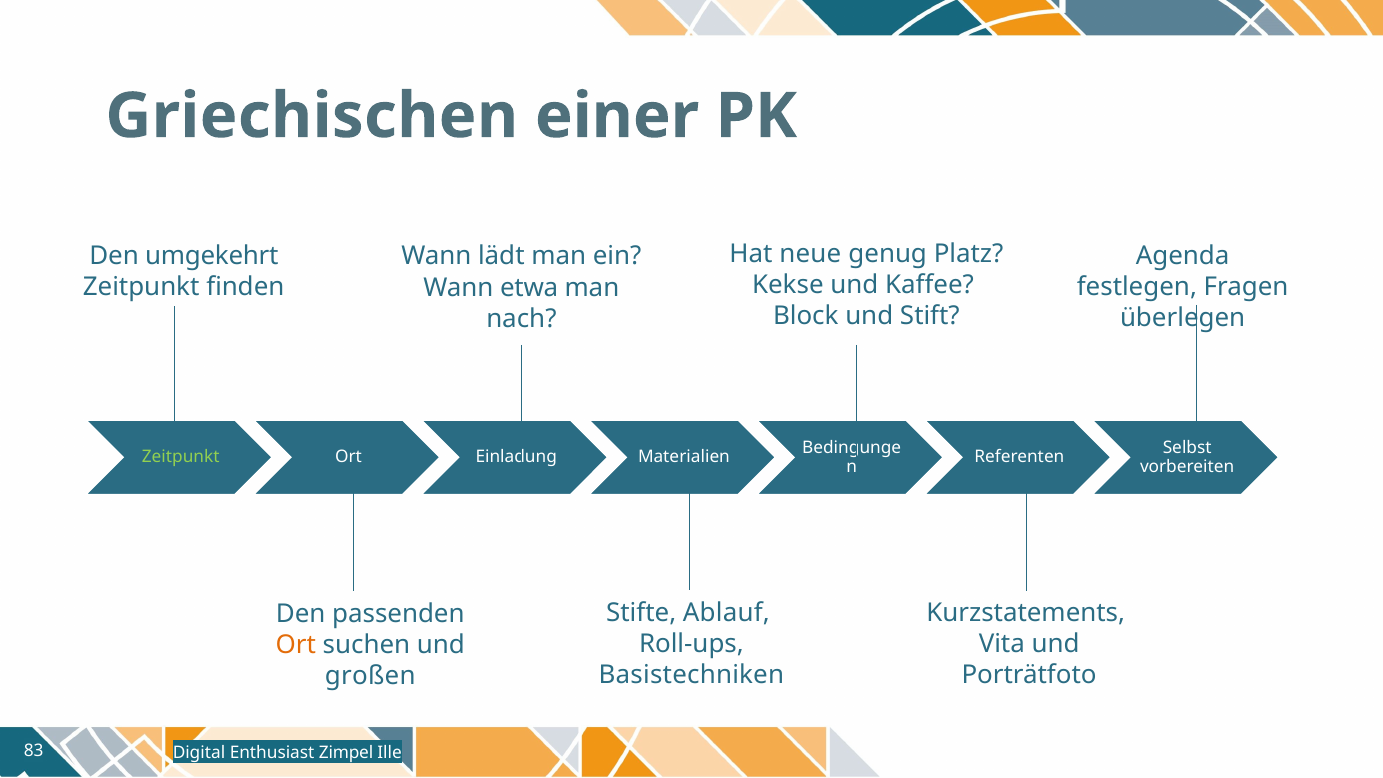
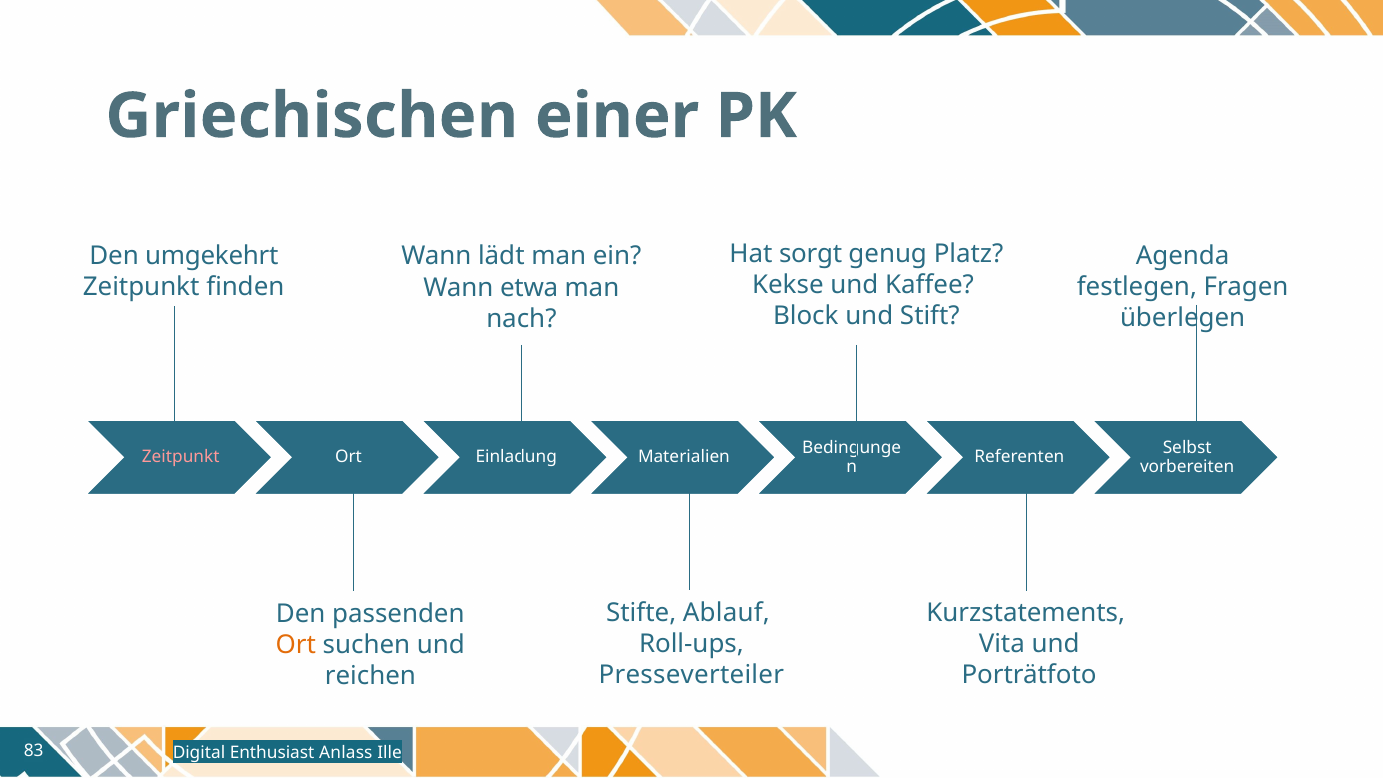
neue: neue -> sorgt
Zeitpunkt at (181, 457) colour: light green -> pink
Basistechniken: Basistechniken -> Presseverteiler
großen: großen -> reichen
Zimpel: Zimpel -> Anlass
